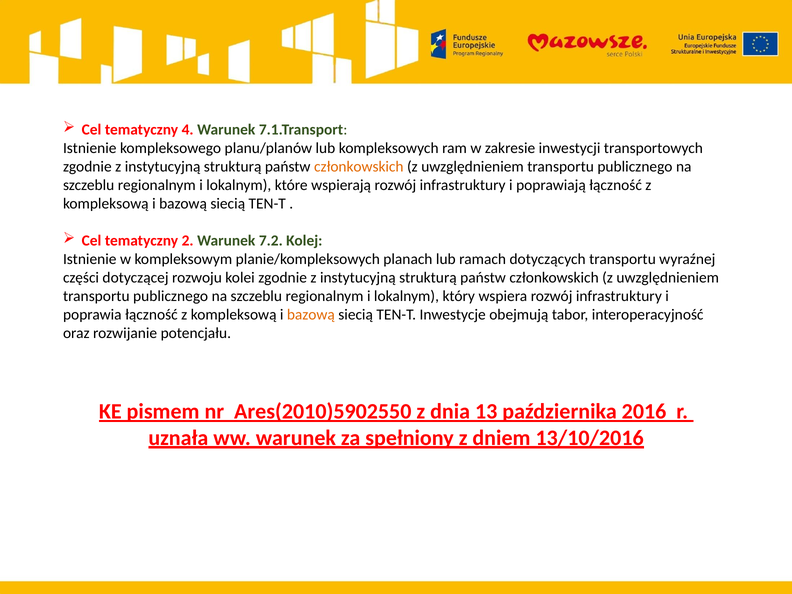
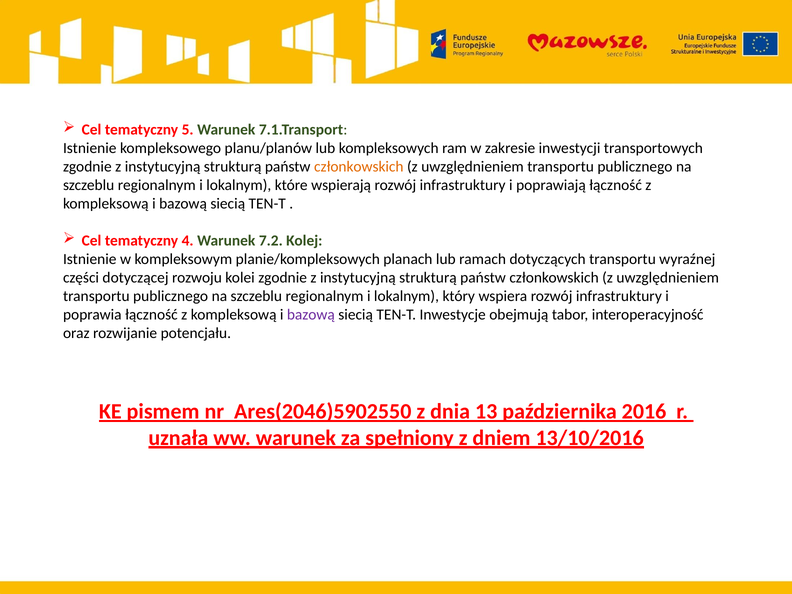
4: 4 -> 5
2: 2 -> 4
bazową at (311, 314) colour: orange -> purple
Ares(2010)5902550: Ares(2010)5902550 -> Ares(2046)5902550
